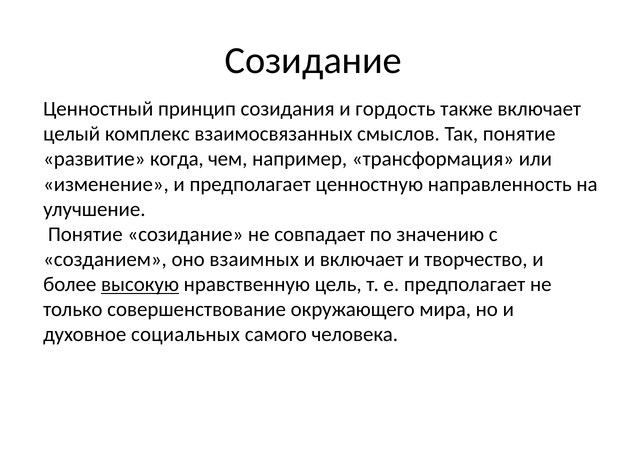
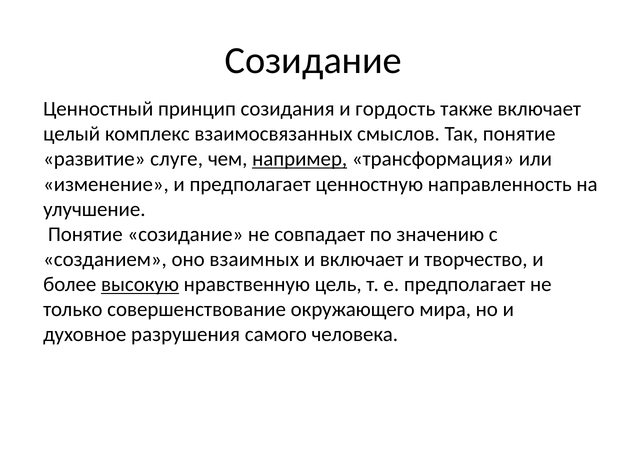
когда: когда -> слуге
например underline: none -> present
социальных: социальных -> разрушения
